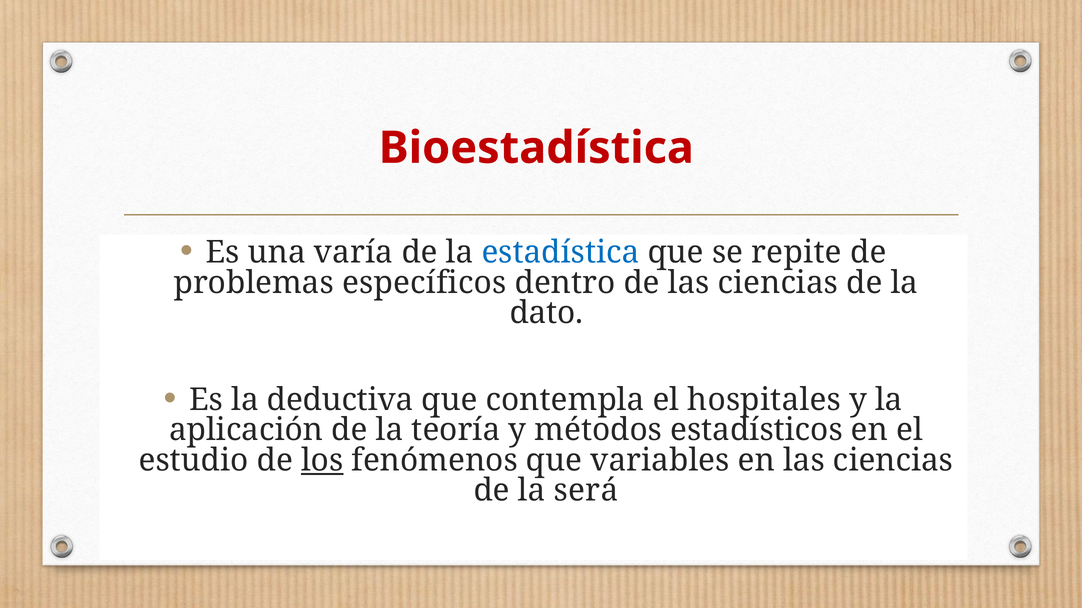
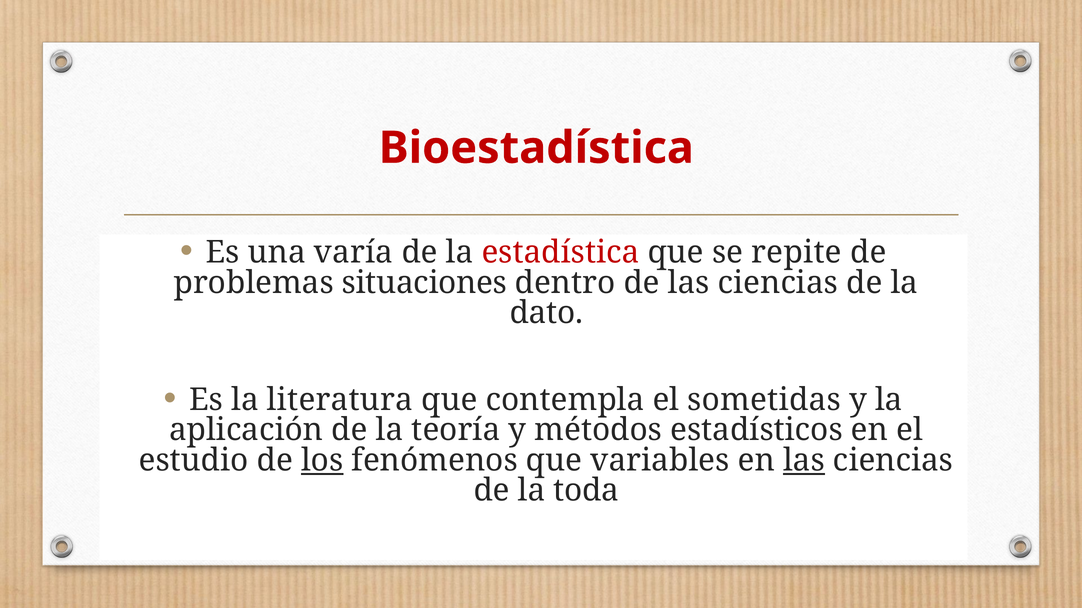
estadística colour: blue -> red
específicos: específicos -> situaciones
deductiva: deductiva -> literatura
hospitales: hospitales -> sometidas
las at (804, 461) underline: none -> present
será: será -> toda
